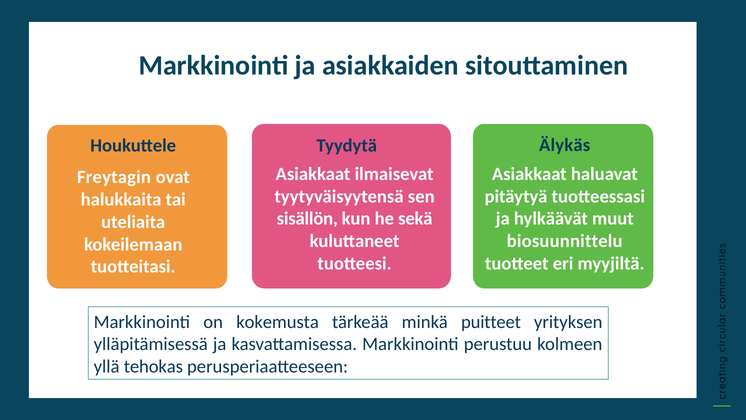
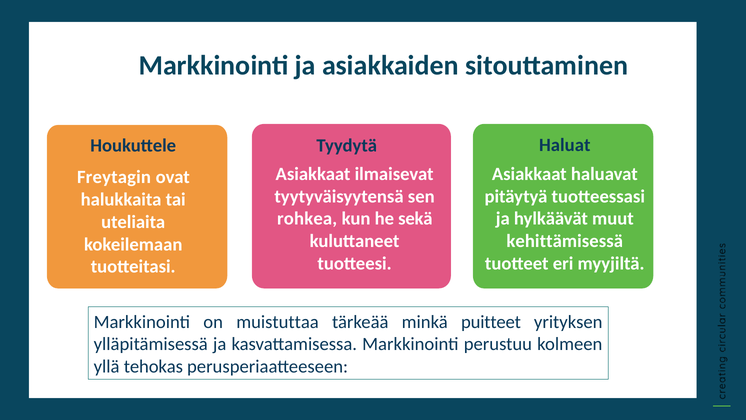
Älykäs: Älykäs -> Haluat
sisällön: sisällön -> rohkea
biosuunnittelu: biosuunnittelu -> kehittämisessä
kokemusta: kokemusta -> muistuttaa
